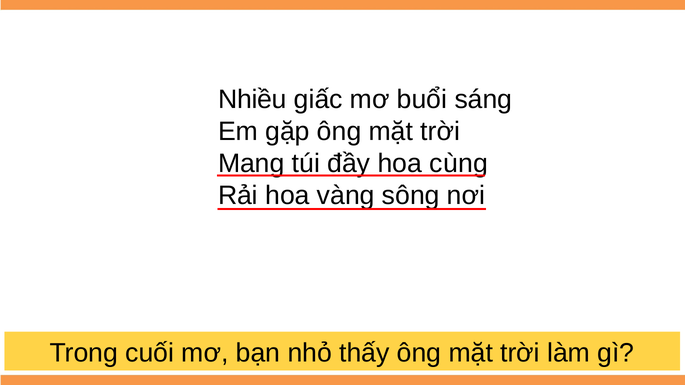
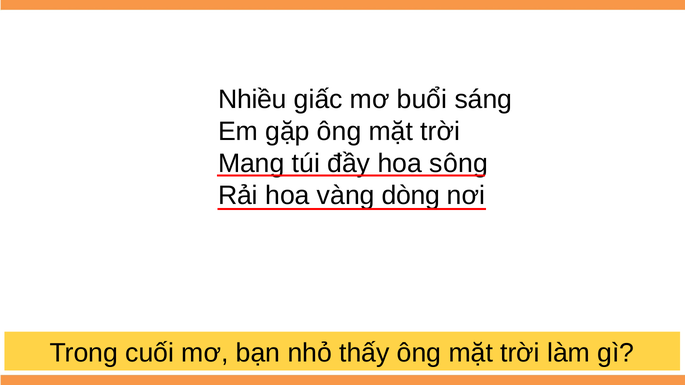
cùng: cùng -> sông
sông: sông -> dòng
